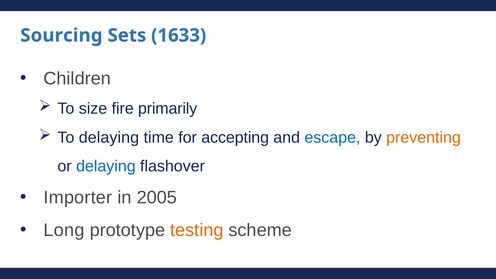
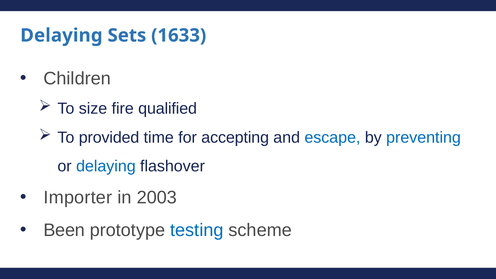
Sourcing at (61, 35): Sourcing -> Delaying
primarily: primarily -> qualified
To delaying: delaying -> provided
preventing colour: orange -> blue
2005: 2005 -> 2003
Long: Long -> Been
testing colour: orange -> blue
